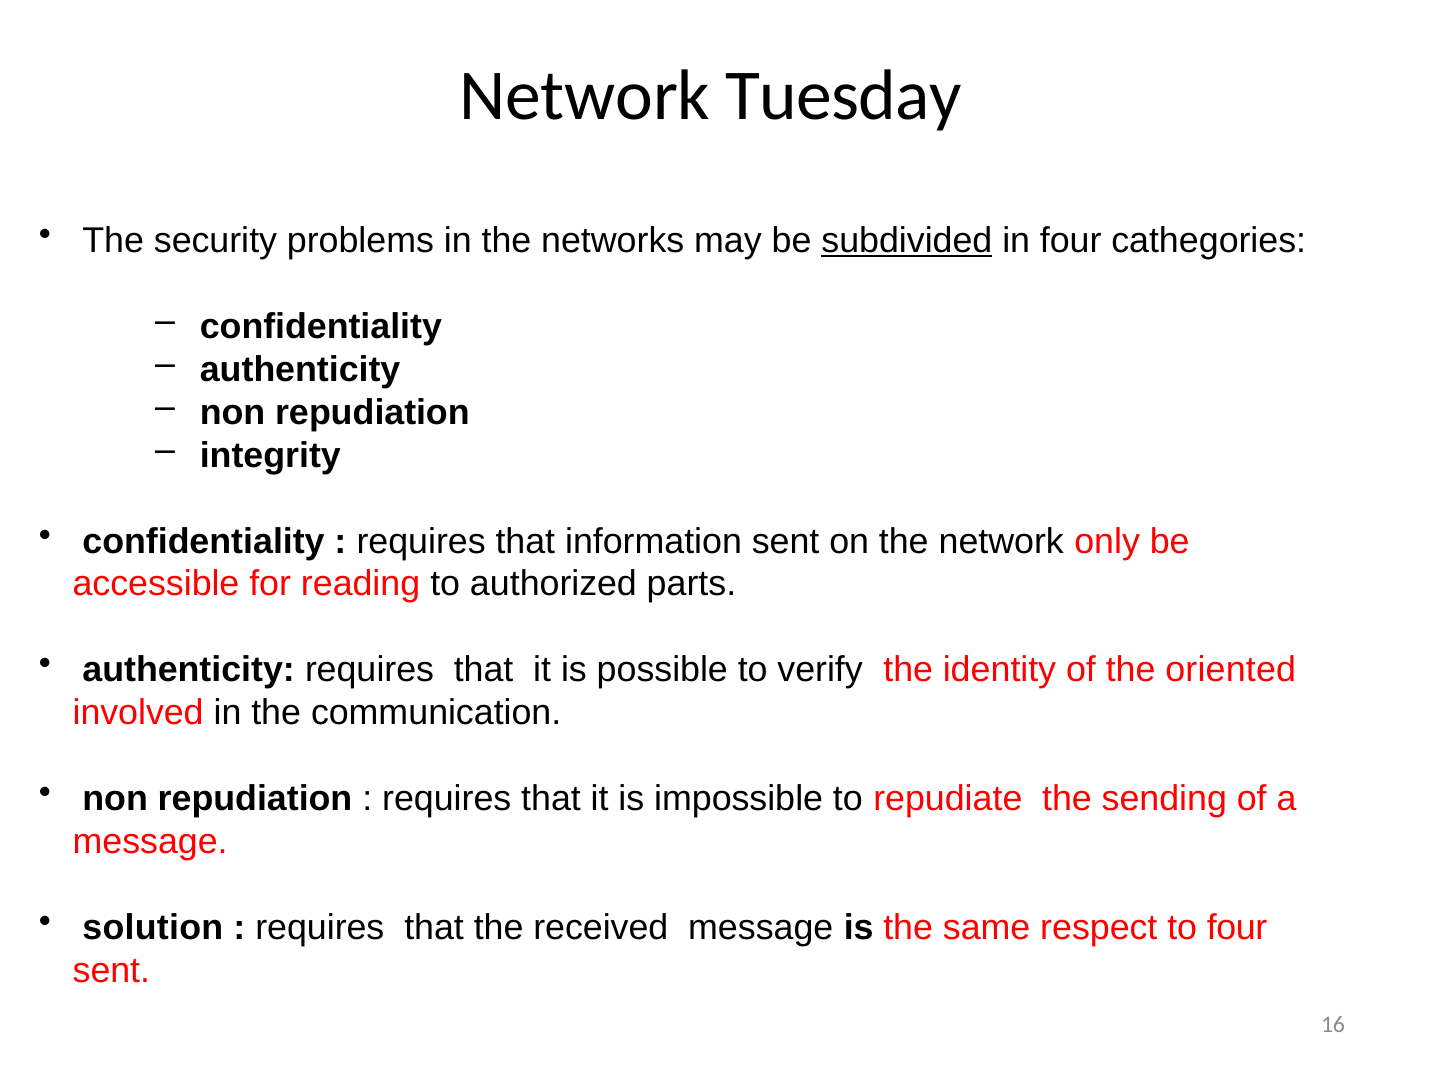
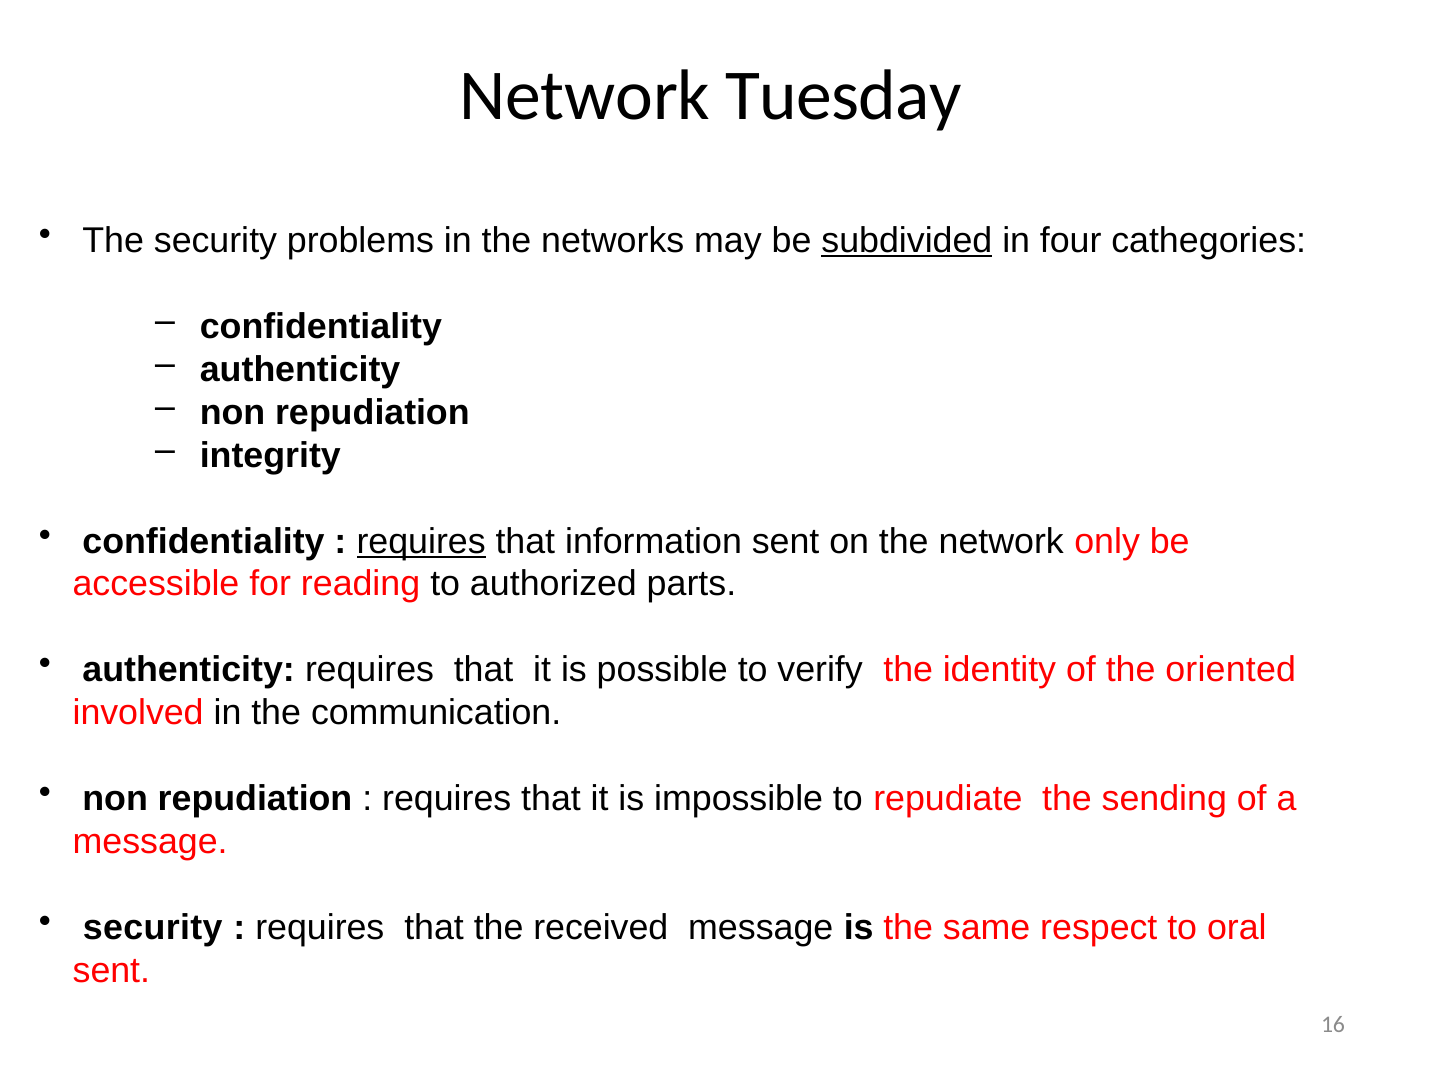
requires at (421, 541) underline: none -> present
solution at (153, 928): solution -> security
to four: four -> oral
